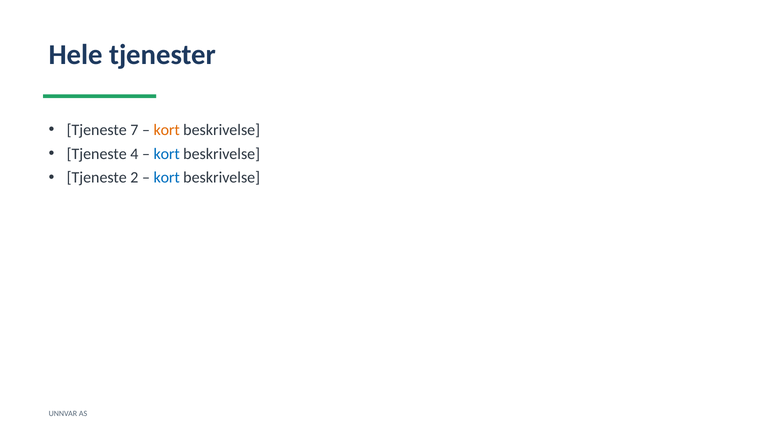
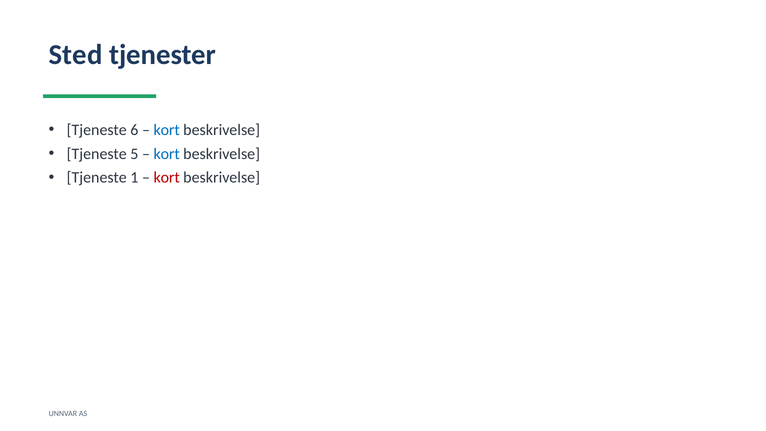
Hele: Hele -> Sted
7: 7 -> 6
kort at (167, 130) colour: orange -> blue
4: 4 -> 5
2: 2 -> 1
kort at (167, 178) colour: blue -> red
